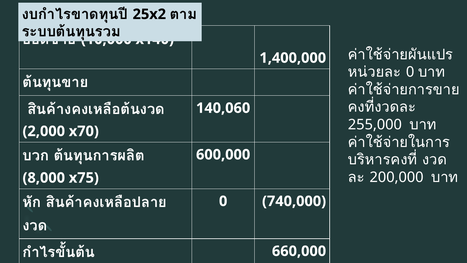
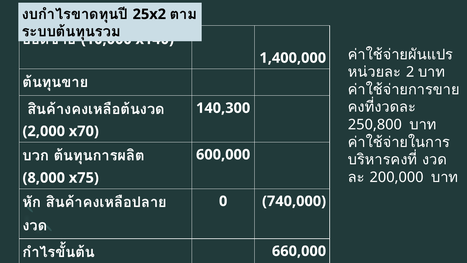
0 at (410, 72): 0 -> 2
140,060: 140,060 -> 140,300
255,000: 255,000 -> 250,800
